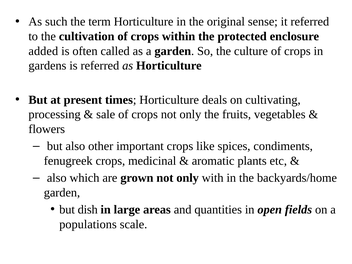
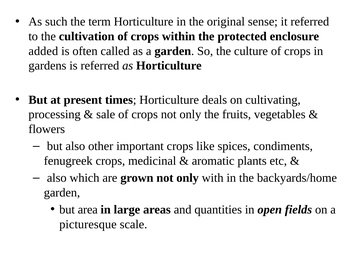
dish: dish -> area
populations: populations -> picturesque
